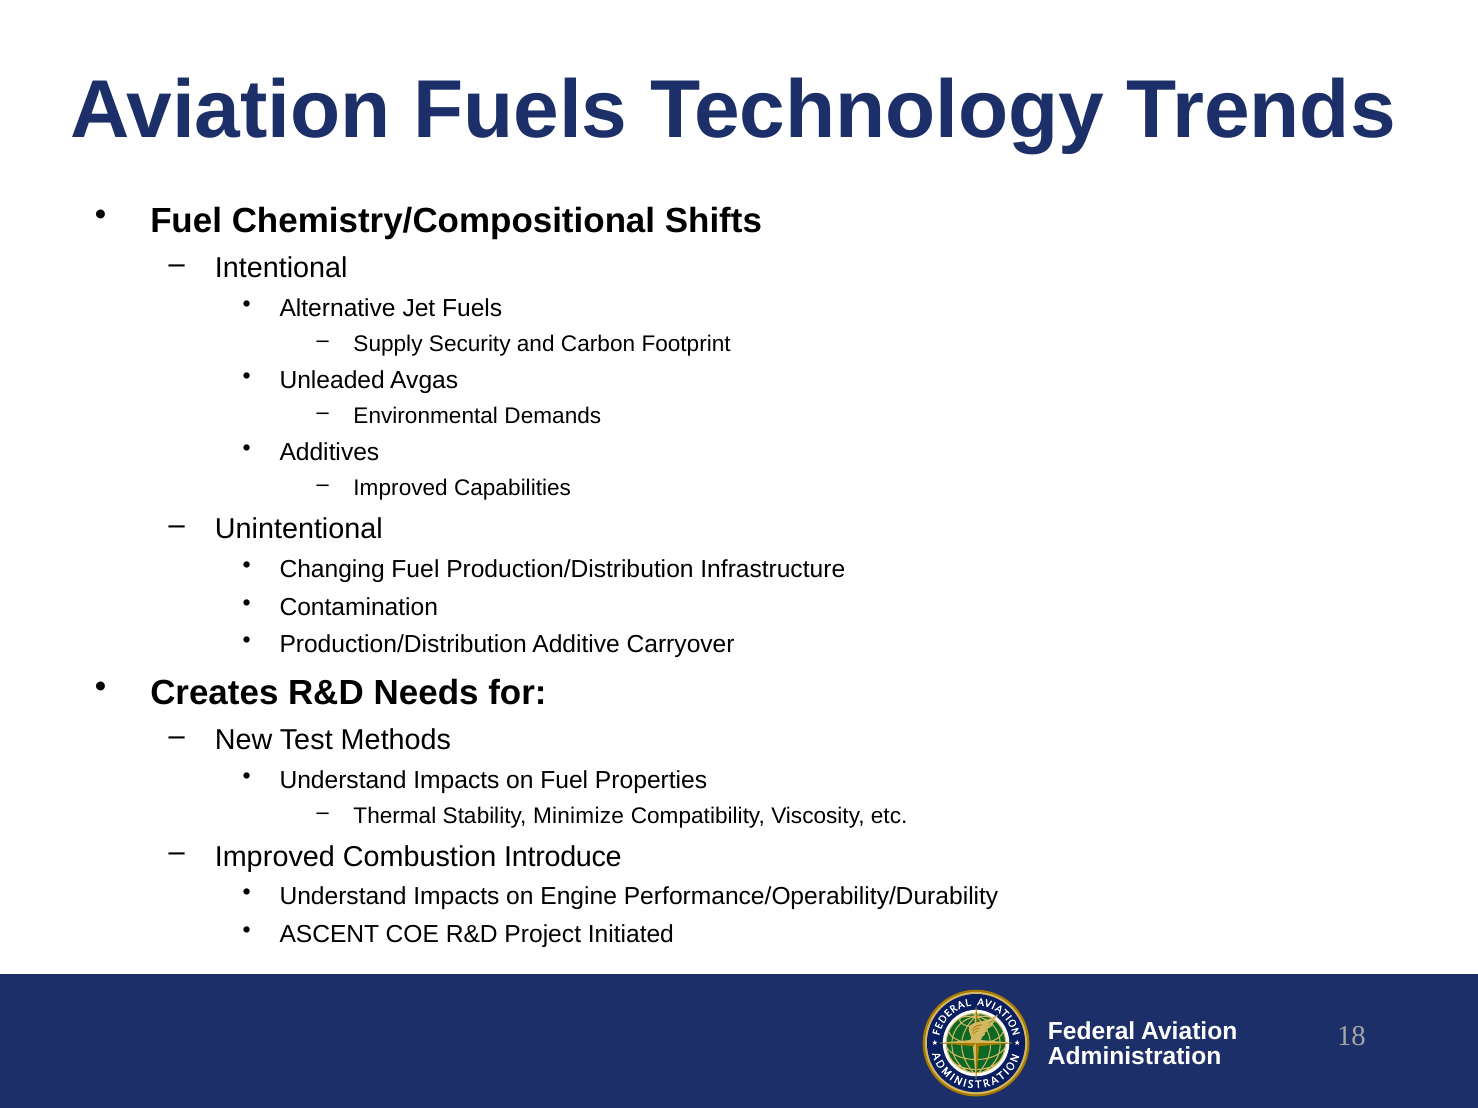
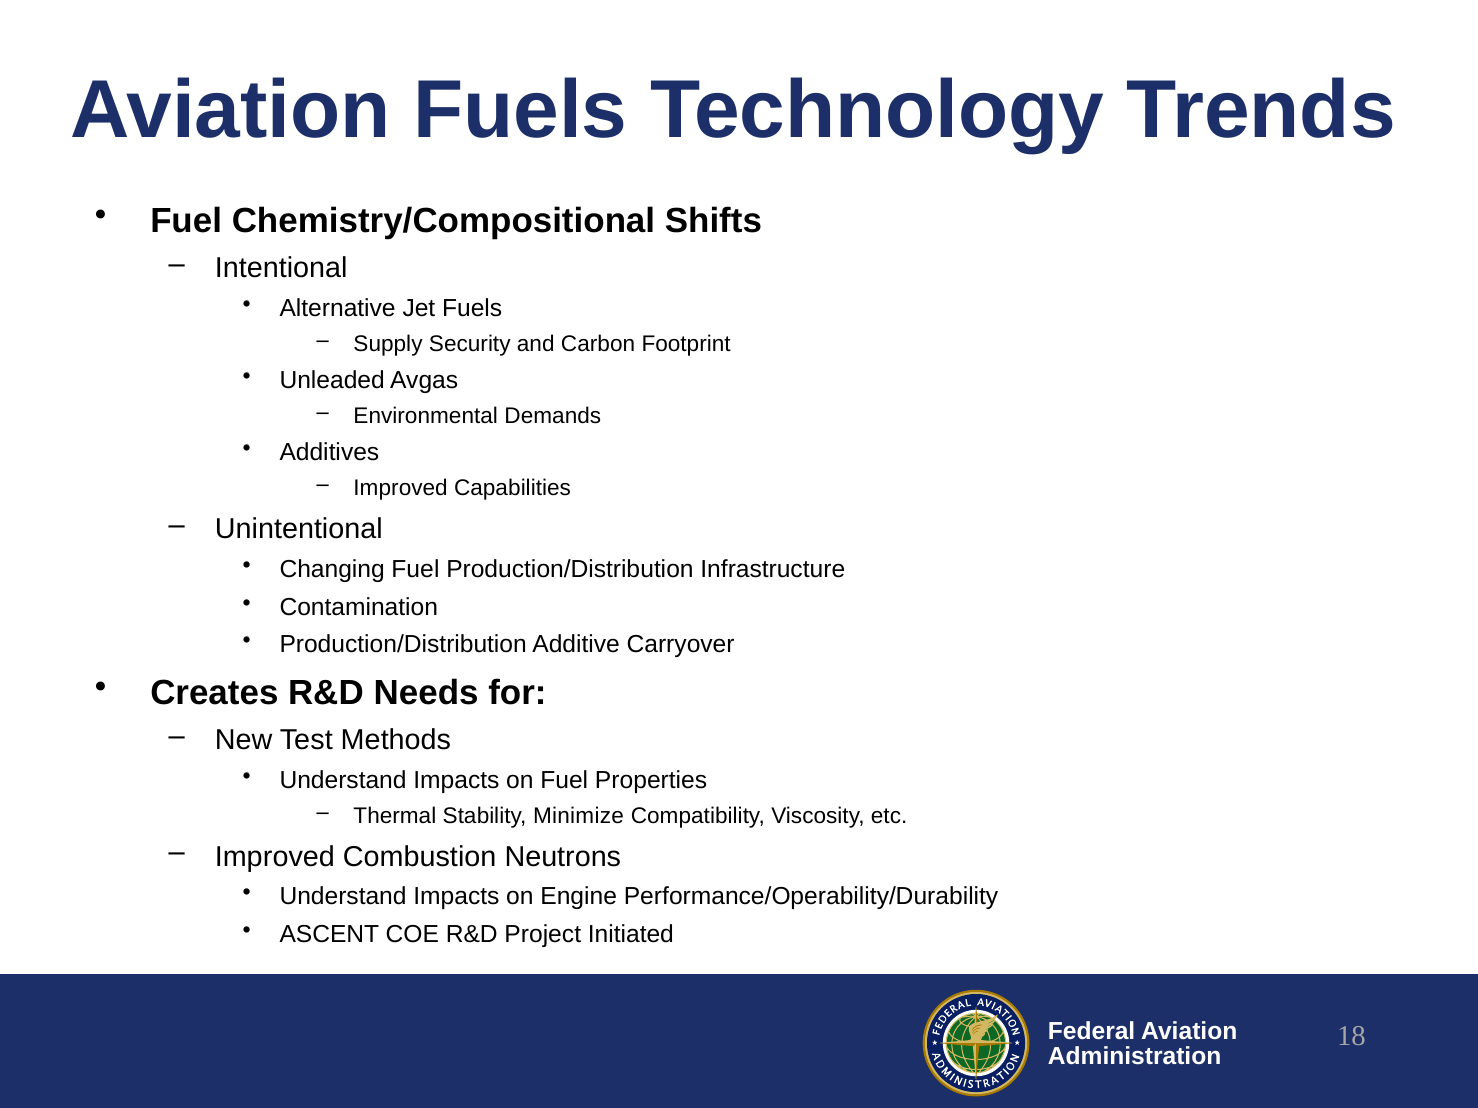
Introduce: Introduce -> Neutrons
